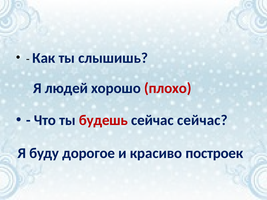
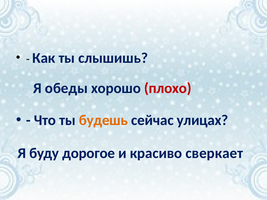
людей: людей -> обеды
будешь colour: red -> orange
сейчас сейчас: сейчас -> улицах
построек: построек -> сверкает
